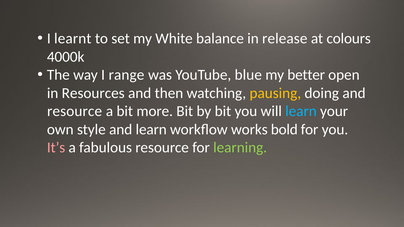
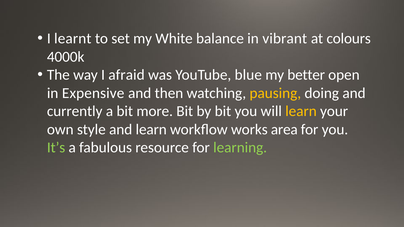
release: release -> vibrant
range: range -> afraid
Resources: Resources -> Expensive
resource at (75, 111): resource -> currently
learn at (301, 111) colour: light blue -> yellow
bold: bold -> area
It’s colour: pink -> light green
